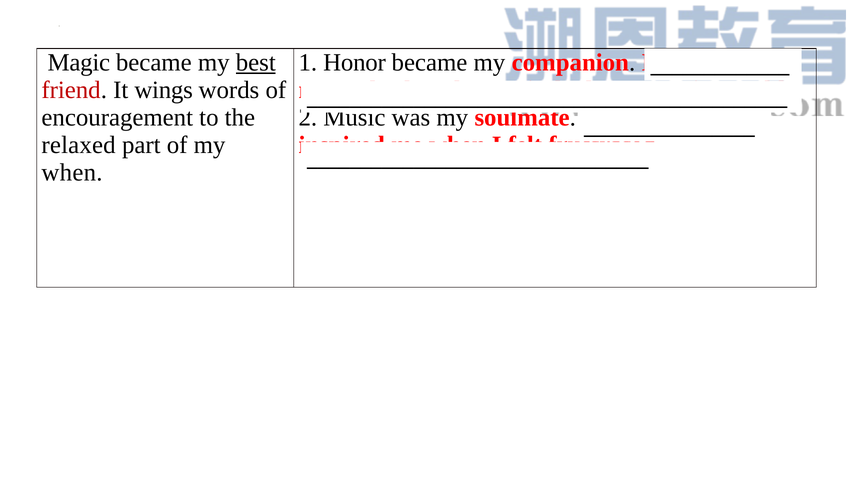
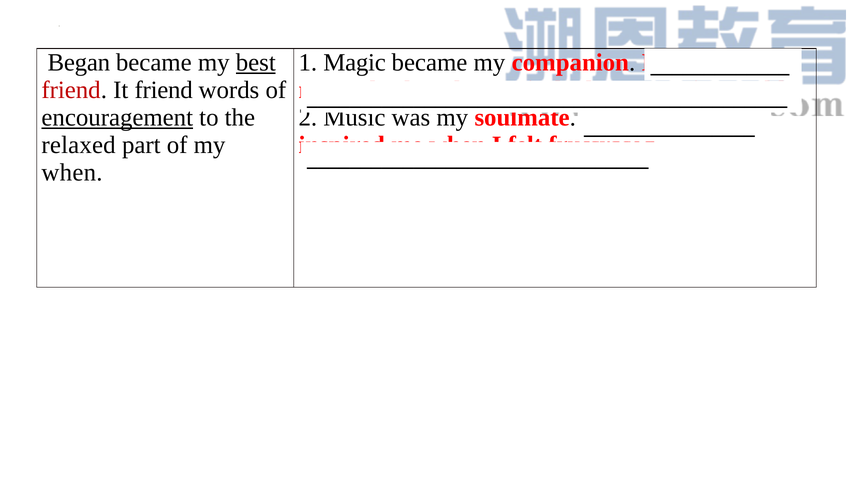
Magic: Magic -> Began
Honor: Honor -> Magic
It wings: wings -> friend
encouragement underline: none -> present
